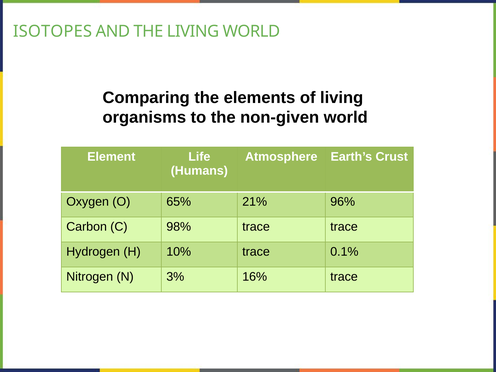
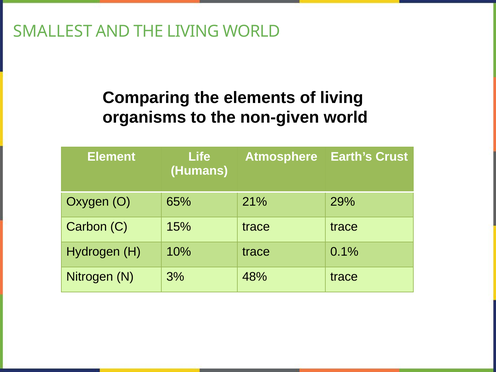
ISOTOPES: ISOTOPES -> SMALLEST
96%: 96% -> 29%
98%: 98% -> 15%
16%: 16% -> 48%
